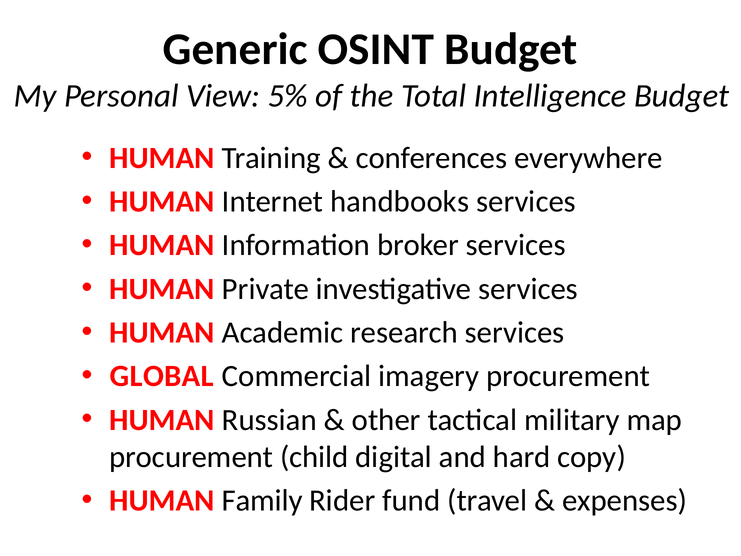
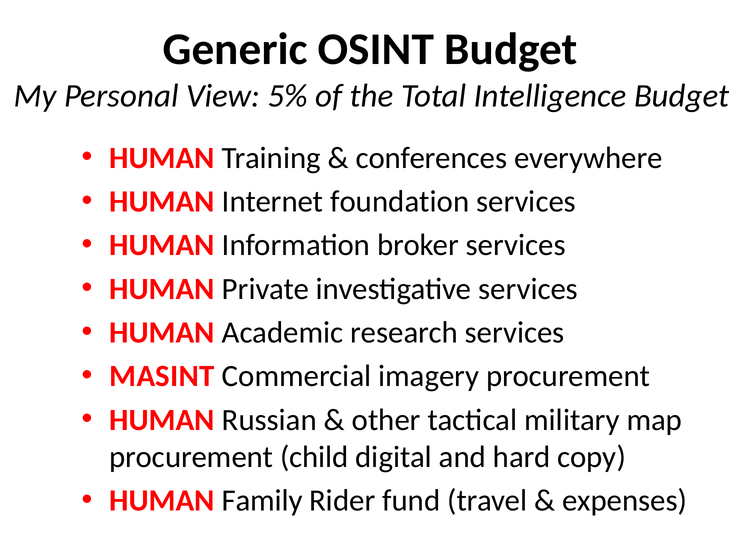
handbooks: handbooks -> foundation
GLOBAL: GLOBAL -> MASINT
